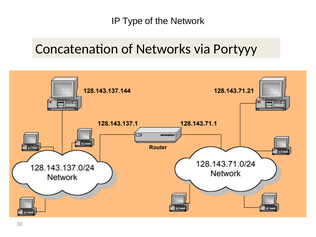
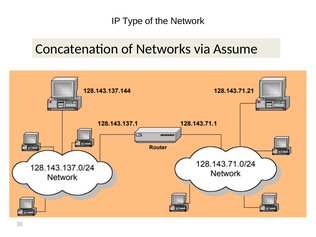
Portyyy: Portyyy -> Assume
